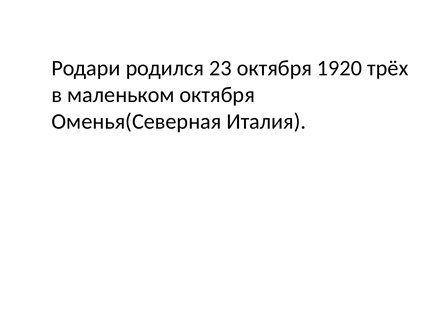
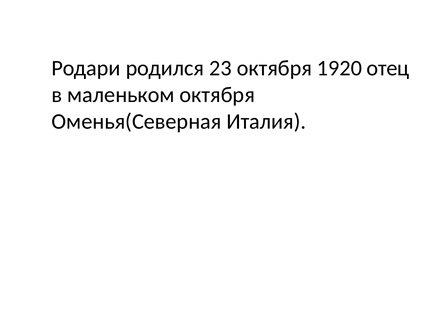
трёх: трёх -> отец
